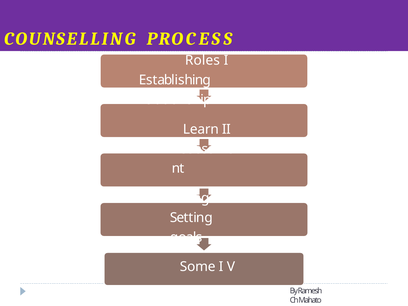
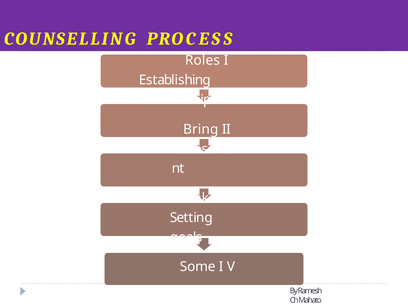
Learn: Learn -> Bring
Stage: Stage -> Make
